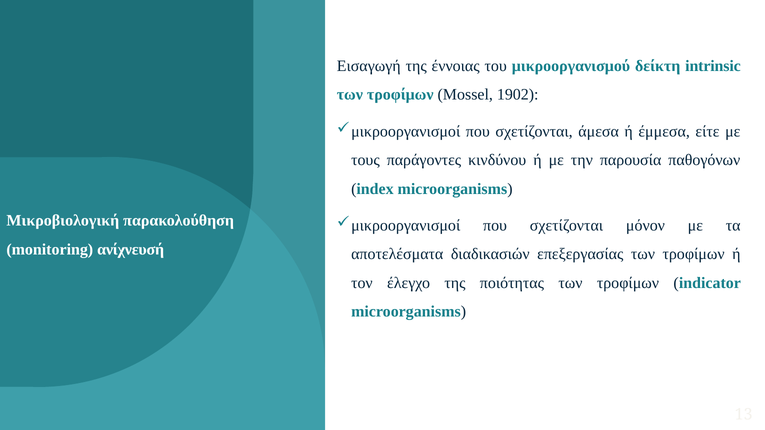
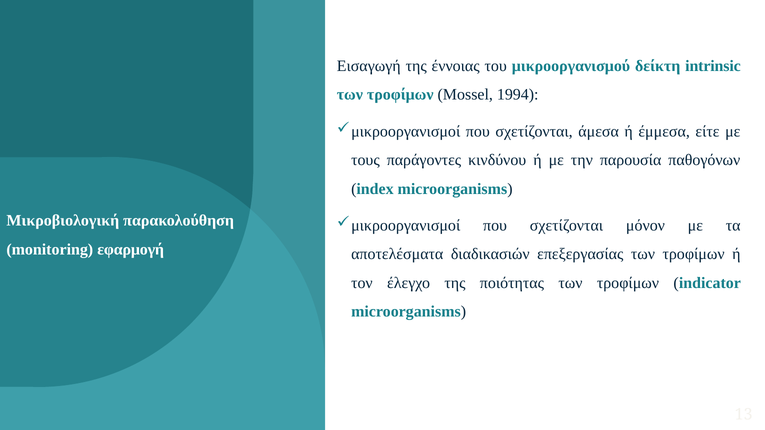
1902: 1902 -> 1994
ανίχνευσή: ανίχνευσή -> εφαρμογή
